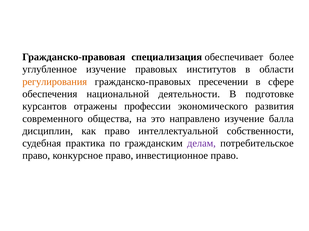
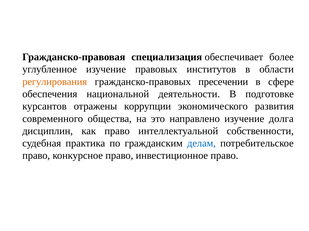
профессии: профессии -> коррупции
балла: балла -> долга
делам colour: purple -> blue
